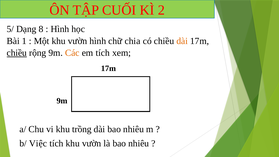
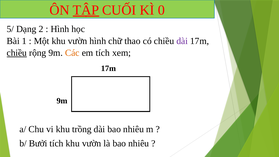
TẬP underline: none -> present
2: 2 -> 0
8: 8 -> 2
chia: chia -> thao
dài at (182, 41) colour: orange -> purple
Việc: Việc -> Bưởi
